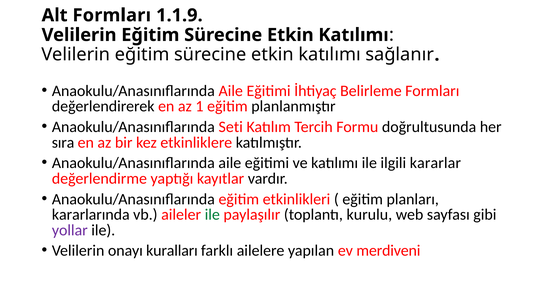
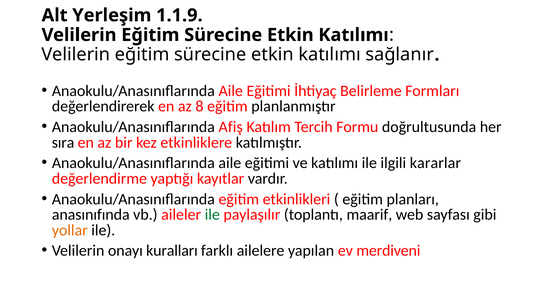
Alt Formları: Formları -> Yerleşim
1: 1 -> 8
Seti: Seti -> Afiş
kararlarında: kararlarında -> anasınıfında
kurulu: kurulu -> maarif
yollar colour: purple -> orange
